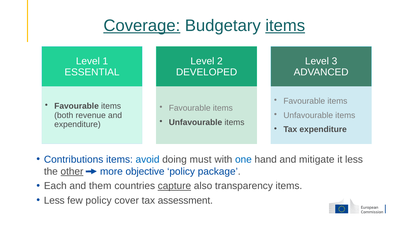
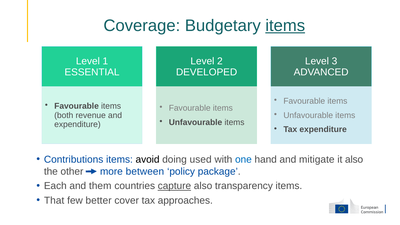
Coverage underline: present -> none
avoid colour: blue -> black
must: must -> used
it less: less -> also
other underline: present -> none
objective: objective -> between
Less at (54, 200): Less -> That
few policy: policy -> better
assessment: assessment -> approaches
